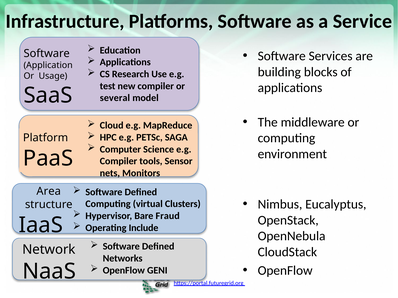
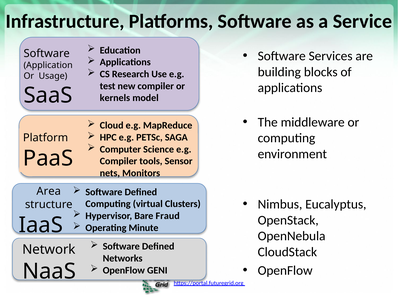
several: several -> kernels
Include: Include -> Minute
